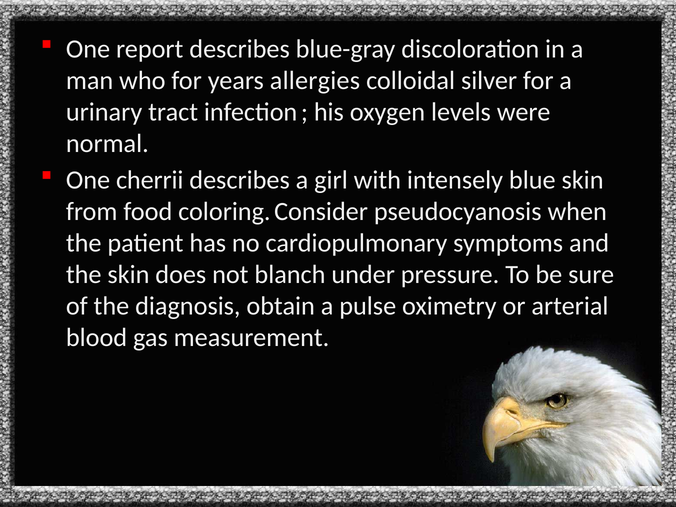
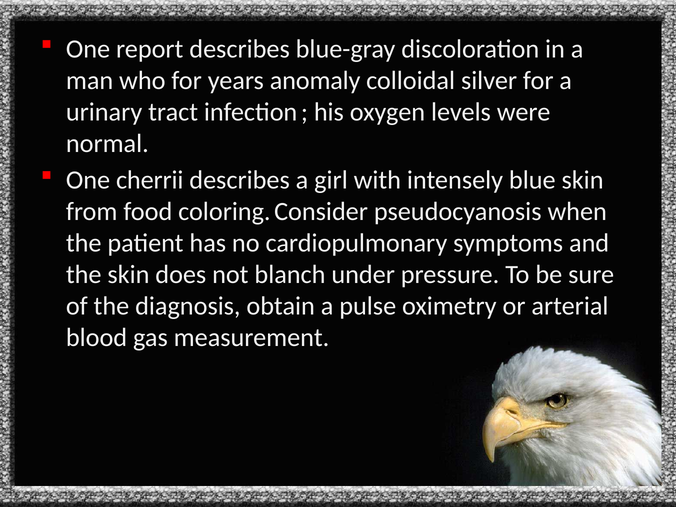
allergies: allergies -> anomaly
